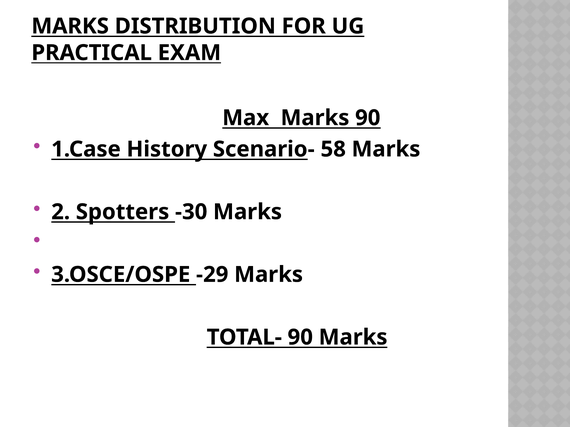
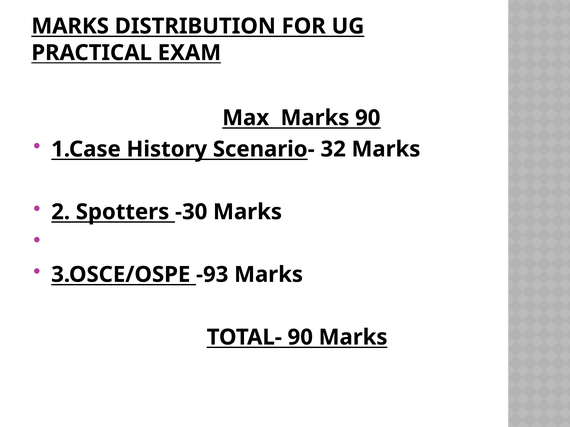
58: 58 -> 32
-29: -29 -> -93
